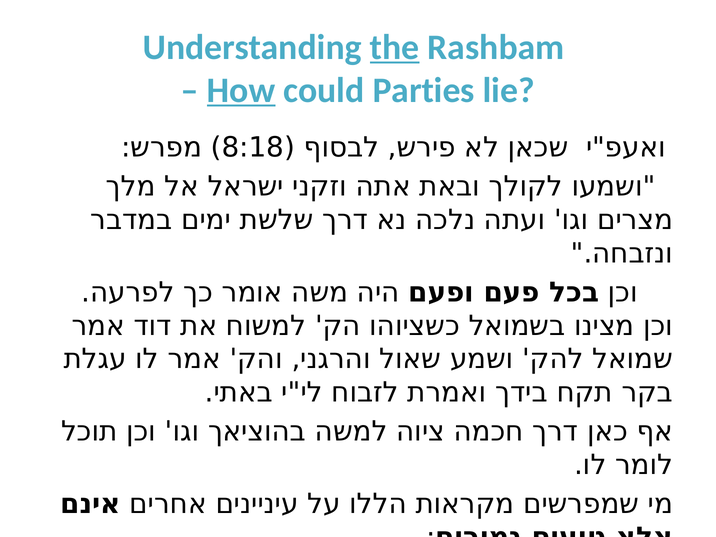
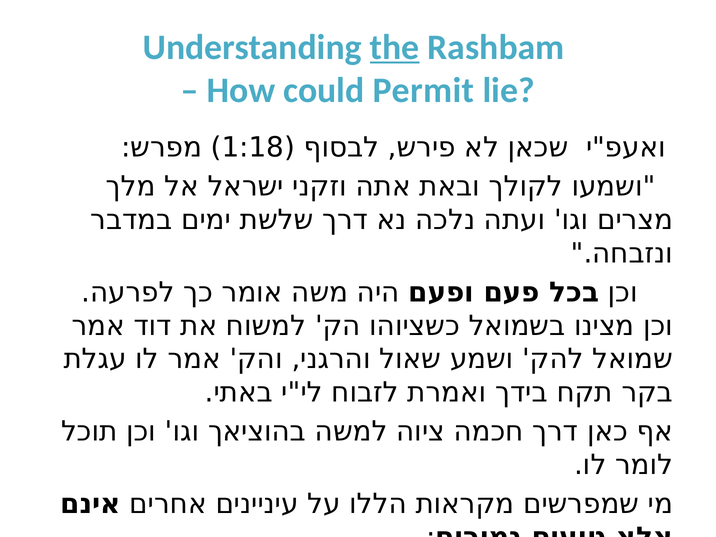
How underline: present -> none
Parties: Parties -> Permit
8:18: 8:18 -> 1:18
